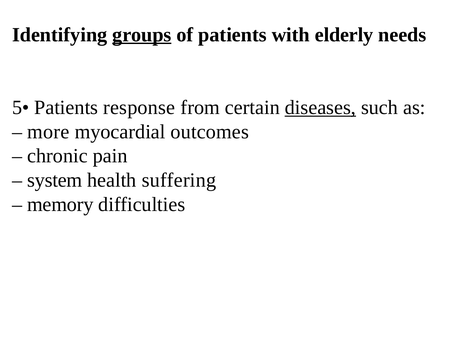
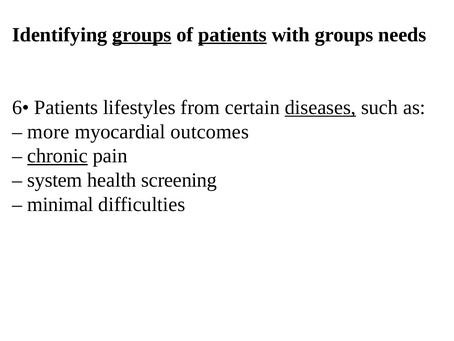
patients at (233, 35) underline: none -> present
with elderly: elderly -> groups
5•: 5• -> 6•
response: response -> lifestyles
chronic underline: none -> present
suffering: suffering -> screening
memory: memory -> minimal
